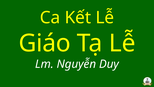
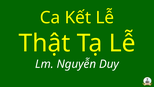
Giáo: Giáo -> Thật
